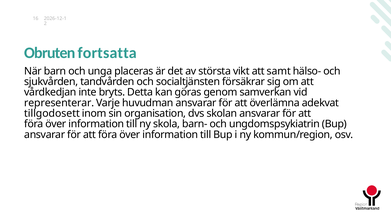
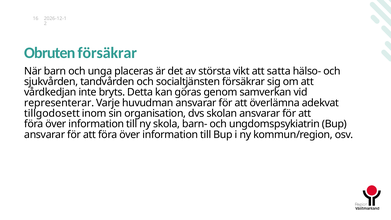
Obruten fortsatta: fortsatta -> försäkrar
samt: samt -> satta
